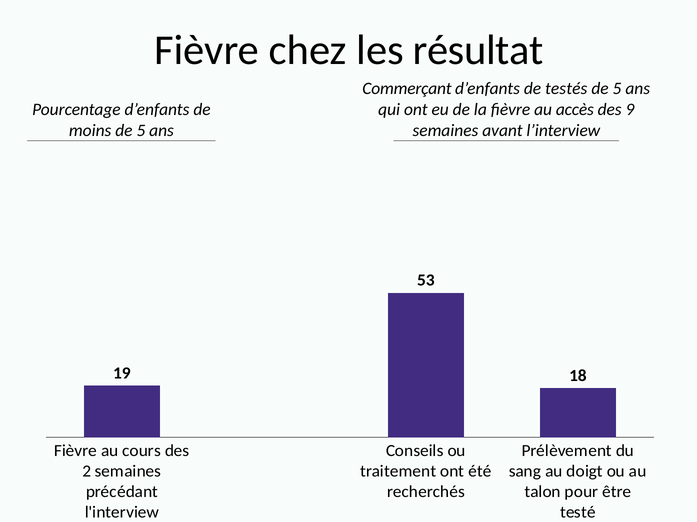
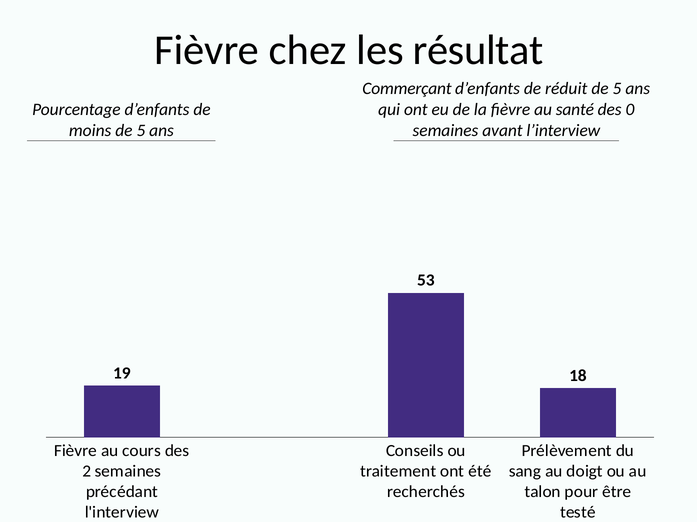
testés: testés -> réduit
accès: accès -> santé
9: 9 -> 0
